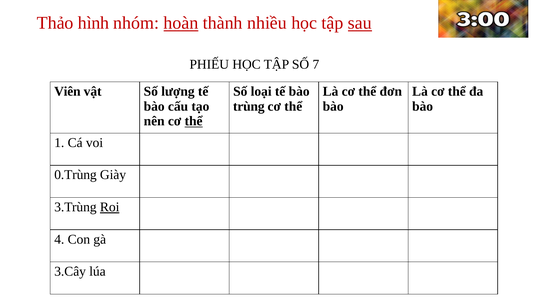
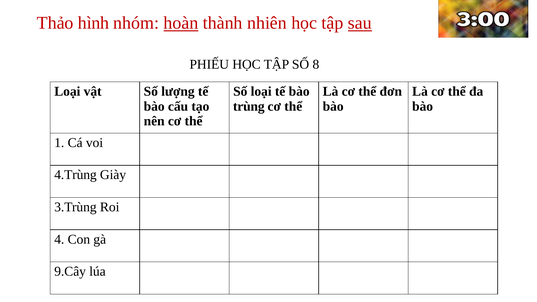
nhiều: nhiều -> nhiên
7: 7 -> 8
Viên at (67, 91): Viên -> Loại
thể at (194, 121) underline: present -> none
0.Trùng: 0.Trùng -> 4.Trùng
Roi underline: present -> none
3.Cây: 3.Cây -> 9.Cây
